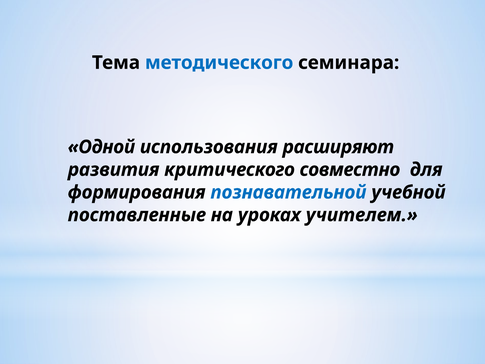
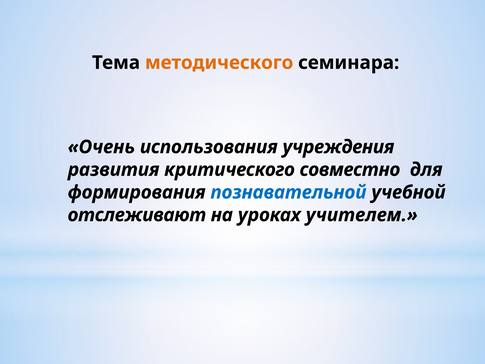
методического colour: blue -> orange
Одной: Одной -> Очень
расширяют: расширяют -> учреждения
поставленные: поставленные -> отслеживают
